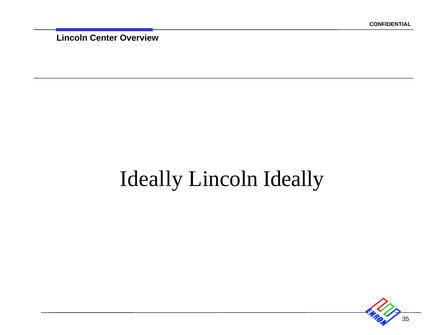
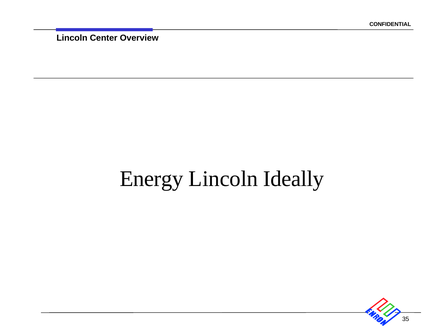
Ideally at (151, 179): Ideally -> Energy
